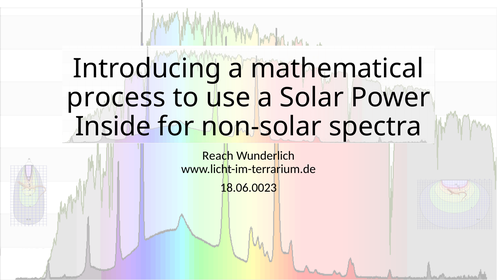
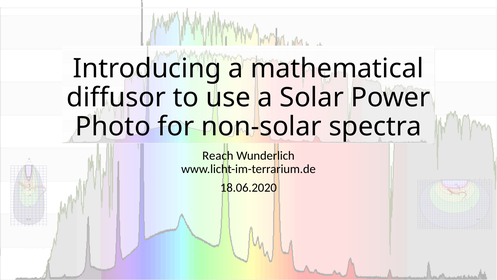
process: process -> diffusor
Inside: Inside -> Photo
18.06.0023: 18.06.0023 -> 18.06.2020
